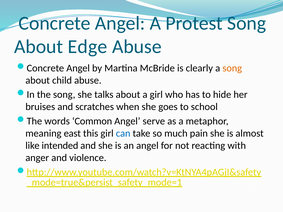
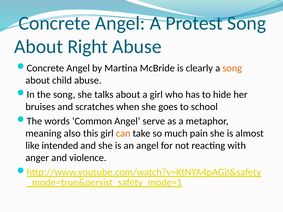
Edge: Edge -> Right
east: east -> also
can colour: blue -> orange
